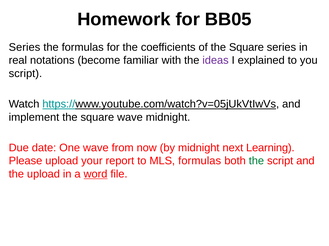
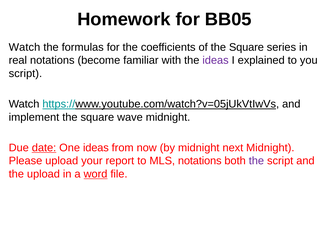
Series at (24, 47): Series -> Watch
date underline: none -> present
One wave: wave -> ideas
next Learning: Learning -> Midnight
MLS formulas: formulas -> notations
the at (256, 161) colour: green -> purple
